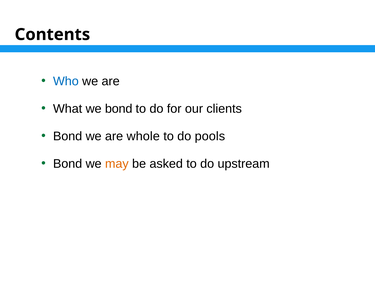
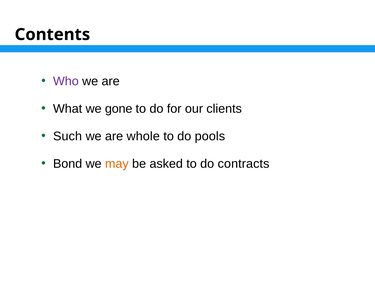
Who colour: blue -> purple
we bond: bond -> gone
Bond at (68, 136): Bond -> Such
upstream: upstream -> contracts
